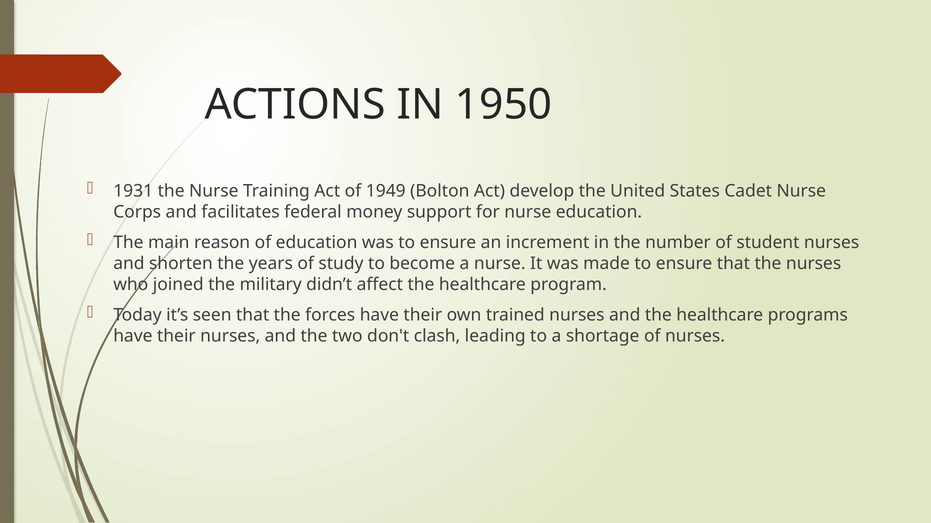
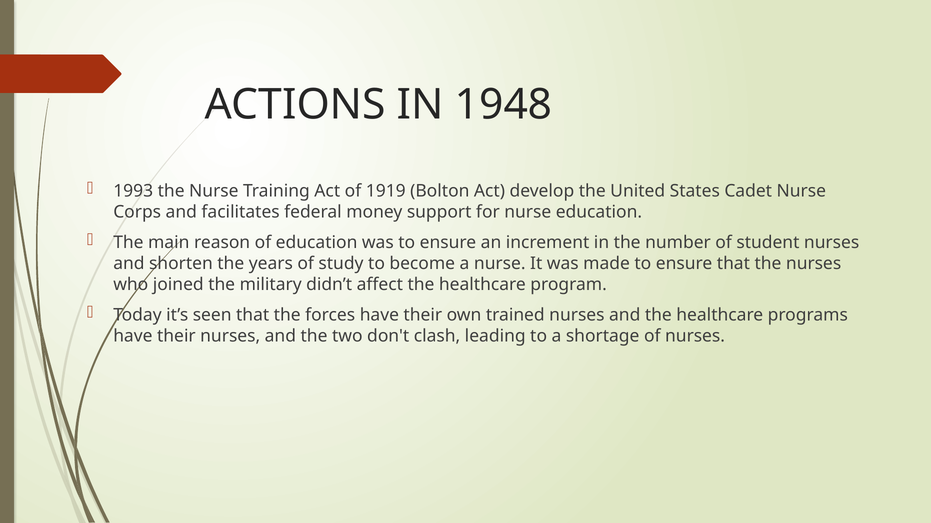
1950: 1950 -> 1948
1931: 1931 -> 1993
1949: 1949 -> 1919
